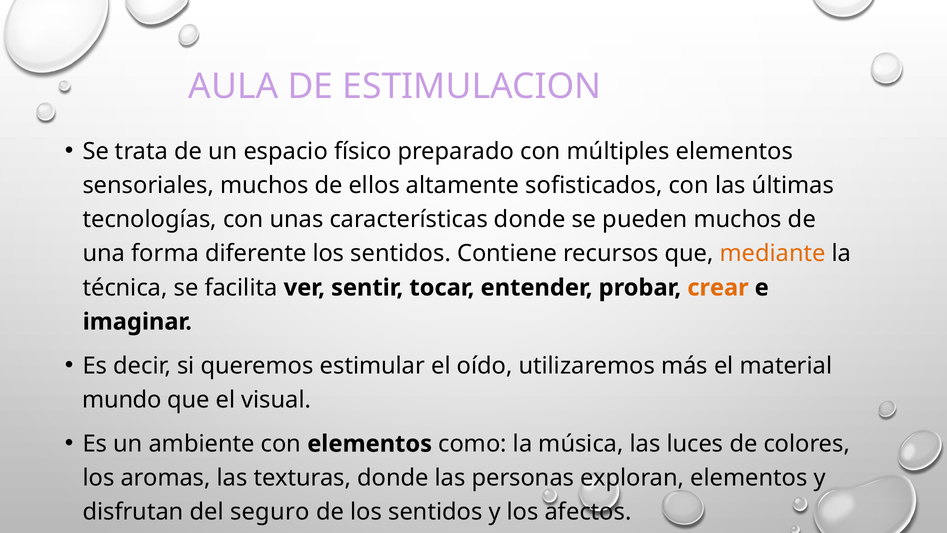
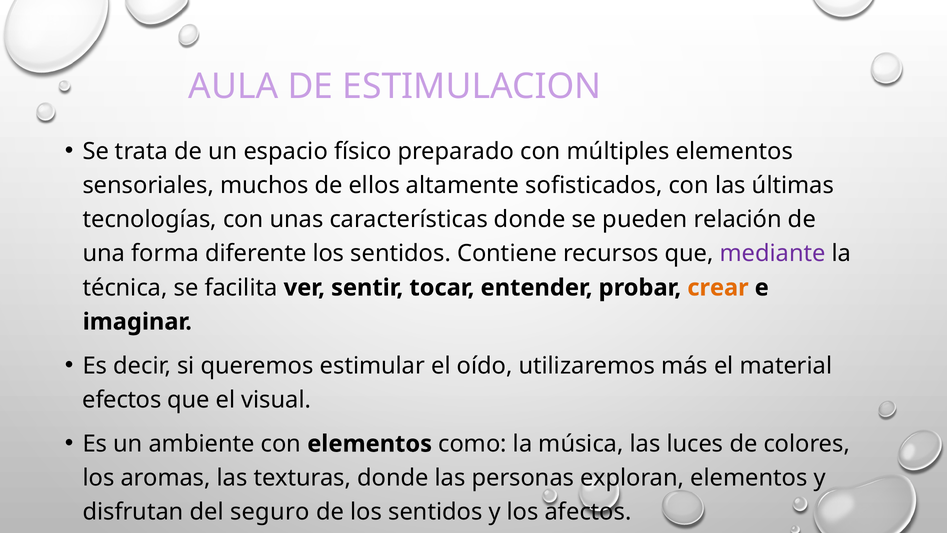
pueden muchos: muchos -> relación
mediante colour: orange -> purple
mundo: mundo -> efectos
